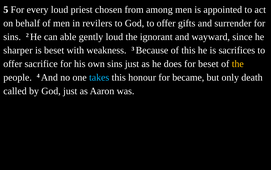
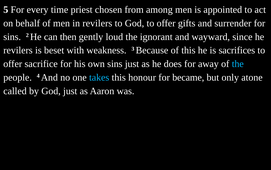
every loud: loud -> time
able: able -> then
sharper at (18, 50): sharper -> revilers
for beset: beset -> away
the at (238, 64) colour: yellow -> light blue
death: death -> atone
